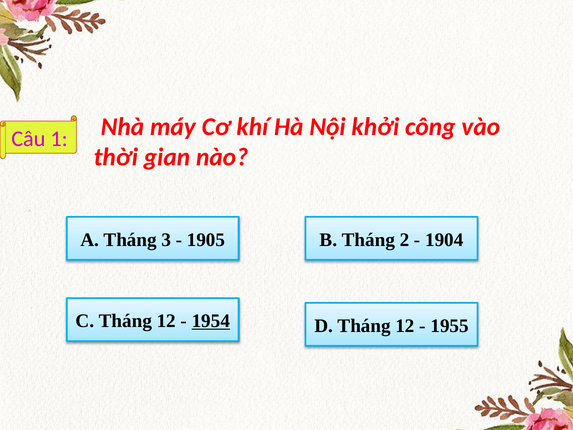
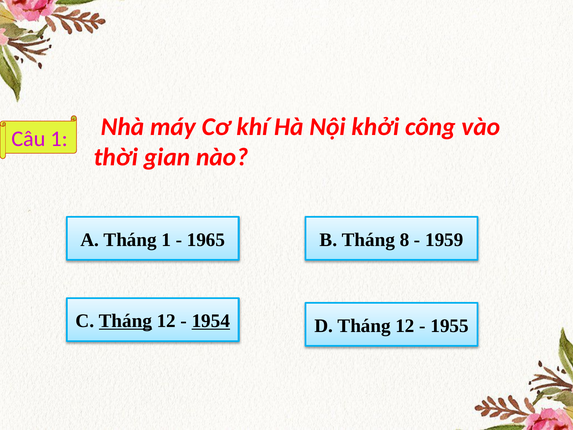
Tháng 3: 3 -> 1
1905: 1905 -> 1965
2: 2 -> 8
1904: 1904 -> 1959
Tháng at (125, 321) underline: none -> present
